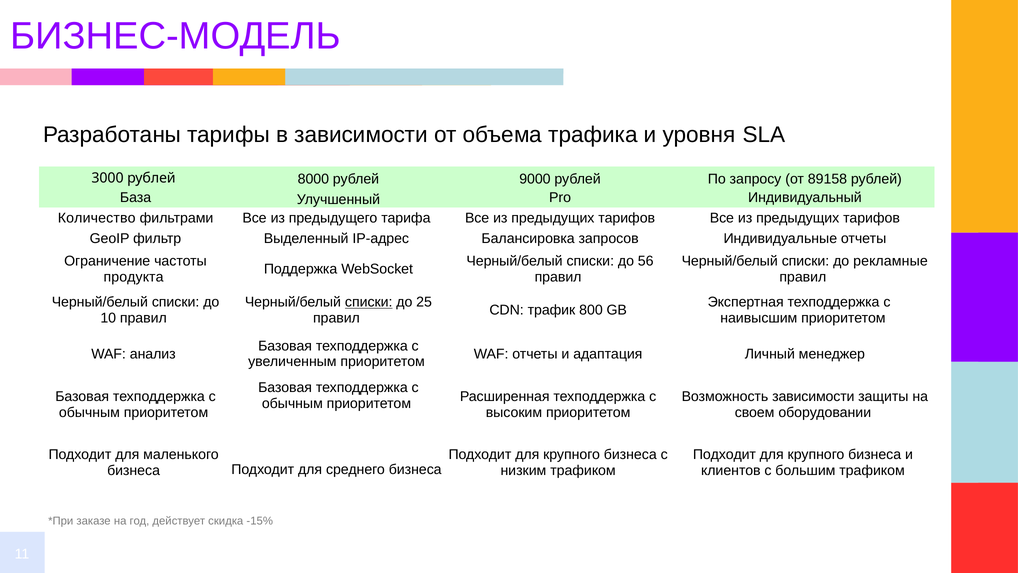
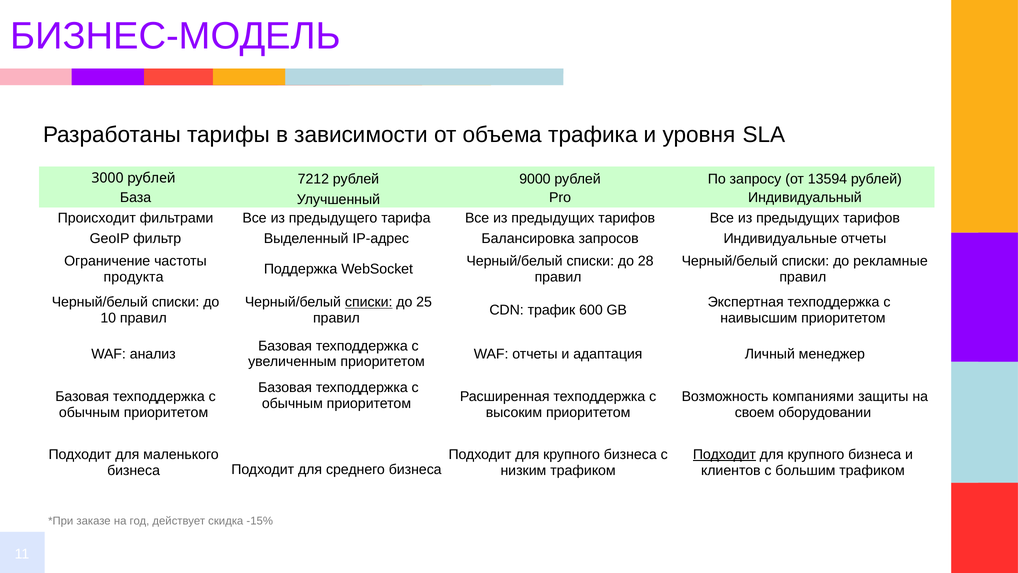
8000: 8000 -> 7212
89158: 89158 -> 13594
Количество: Количество -> Происходит
56: 56 -> 28
800: 800 -> 600
Возможность зависимости: зависимости -> компаниями
Подходит at (724, 454) underline: none -> present
